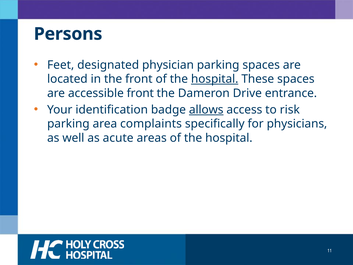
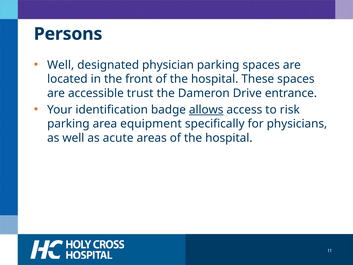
Feet at (61, 65): Feet -> Well
hospital at (215, 79) underline: present -> none
accessible front: front -> trust
complaints: complaints -> equipment
